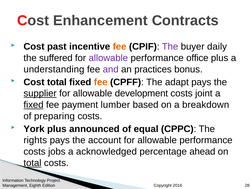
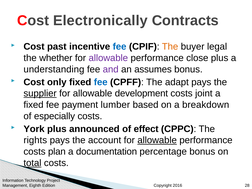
Enhancement: Enhancement -> Electronically
fee at (120, 47) colour: orange -> blue
The at (170, 47) colour: purple -> orange
daily: daily -> legal
suffered: suffered -> whether
office: office -> close
practices: practices -> assumes
Cost total: total -> only
fee at (101, 82) colour: orange -> blue
fixed at (33, 105) underline: present -> none
preparing: preparing -> especially
equal: equal -> effect
allowable at (157, 140) underline: none -> present
jobs: jobs -> plan
acknowledged: acknowledged -> documentation
percentage ahead: ahead -> bonus
